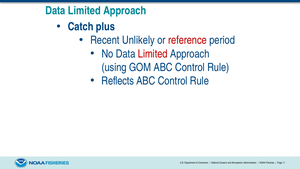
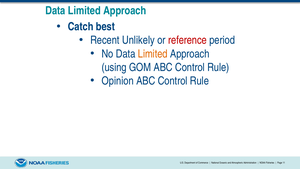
plus: plus -> best
Limited at (153, 54) colour: red -> orange
Reflects: Reflects -> Opinion
